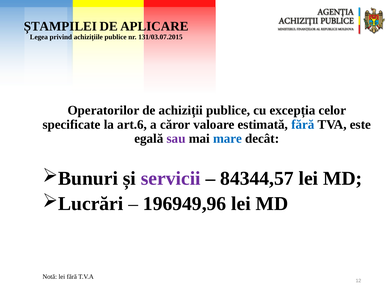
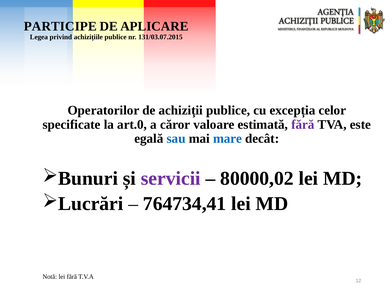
ȘTAMPILEI: ȘTAMPILEI -> PARTICIPE
art.6: art.6 -> art.0
fără at (303, 124) colour: blue -> purple
sau colour: purple -> blue
84344,57: 84344,57 -> 80000,02
196949,96: 196949,96 -> 764734,41
